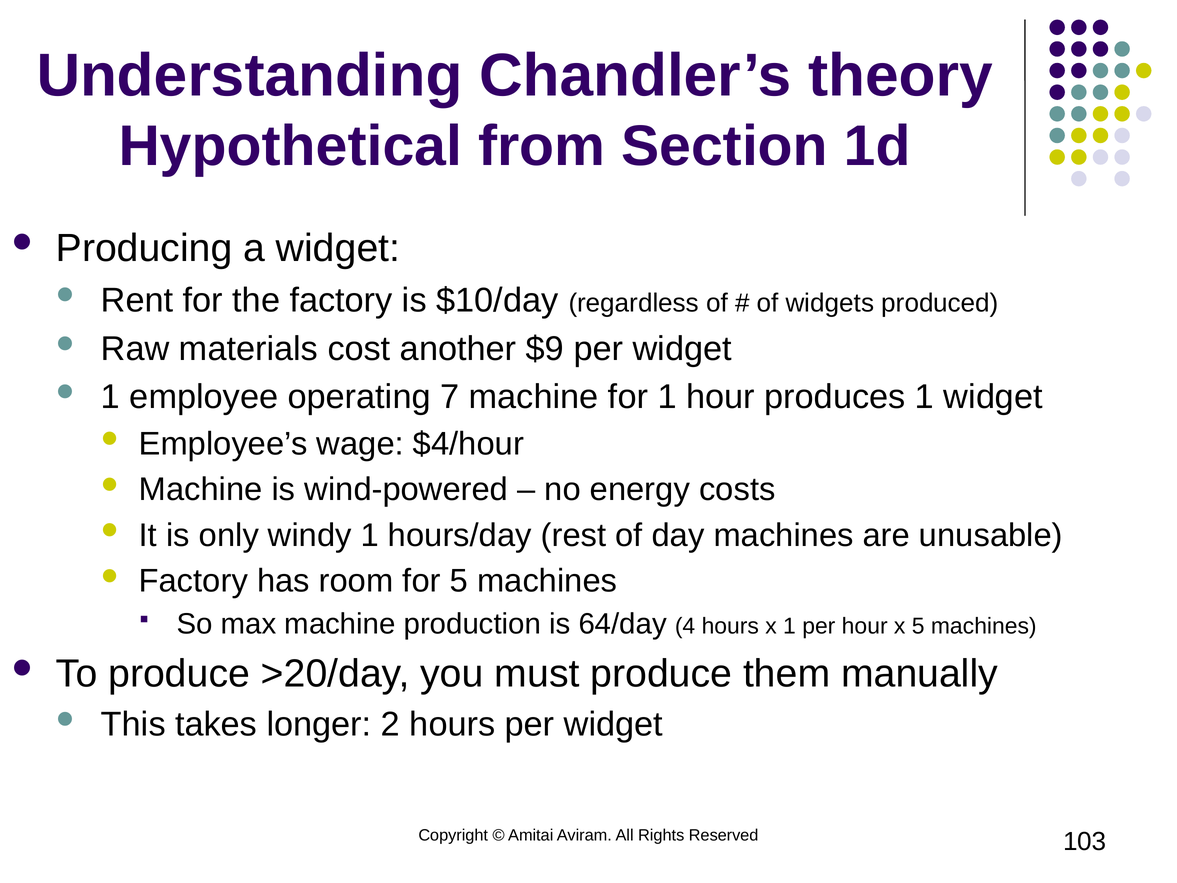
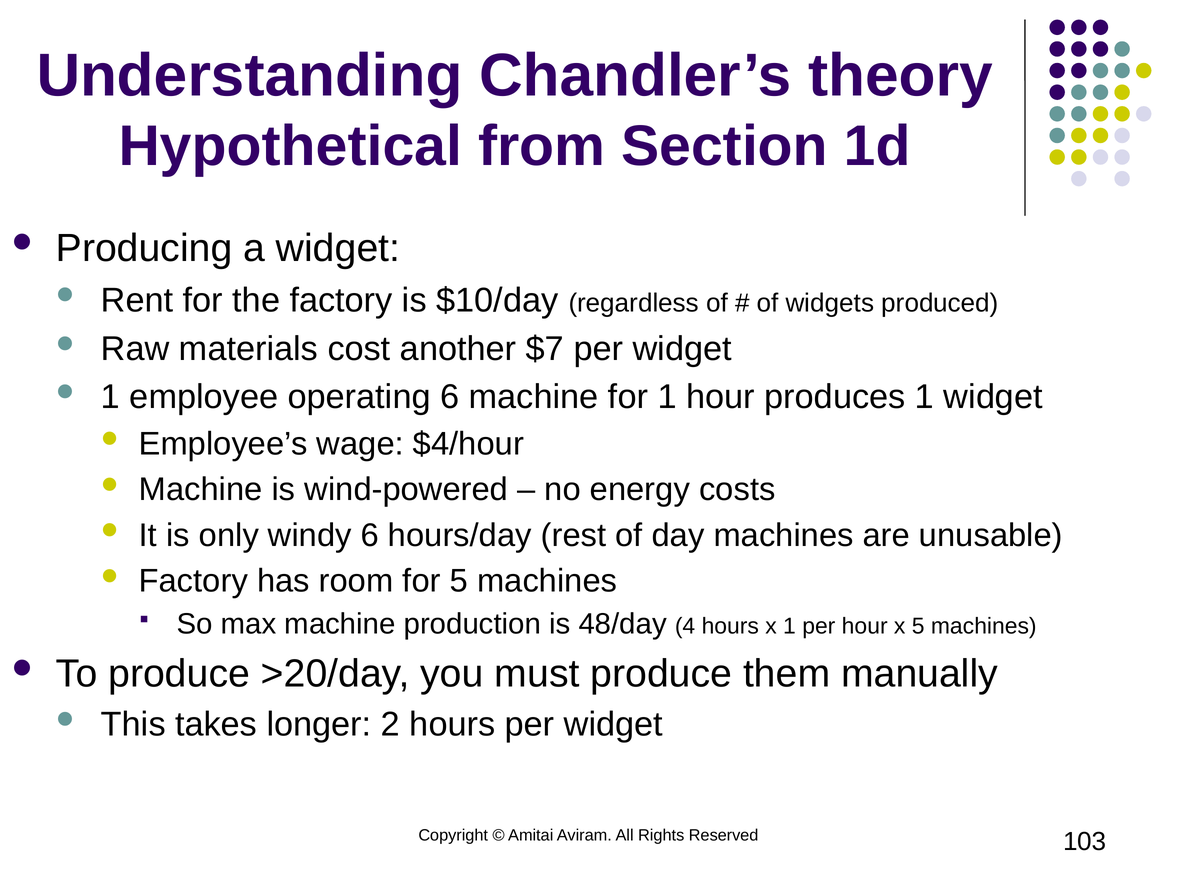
$9: $9 -> $7
operating 7: 7 -> 6
windy 1: 1 -> 6
64/day: 64/day -> 48/day
